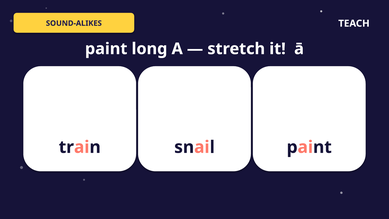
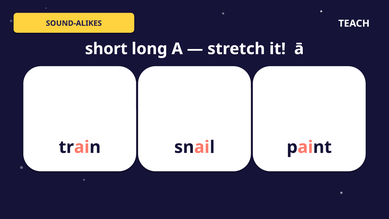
paint at (106, 49): paint -> short
